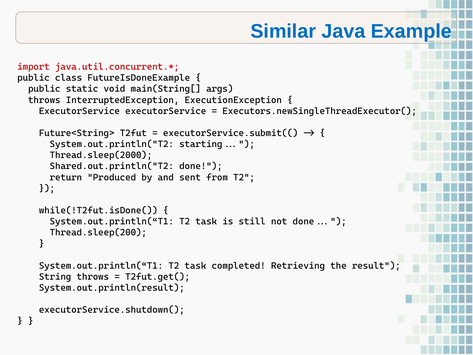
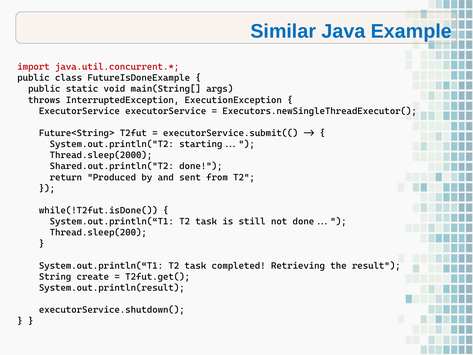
String throws: throws -> create
